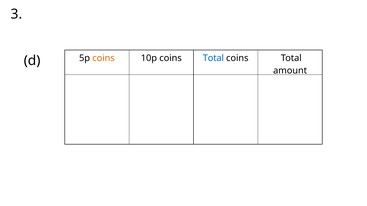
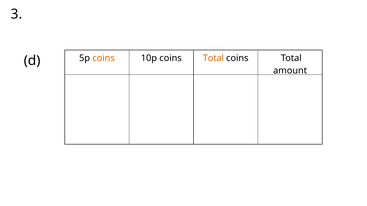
Total at (213, 58) colour: blue -> orange
